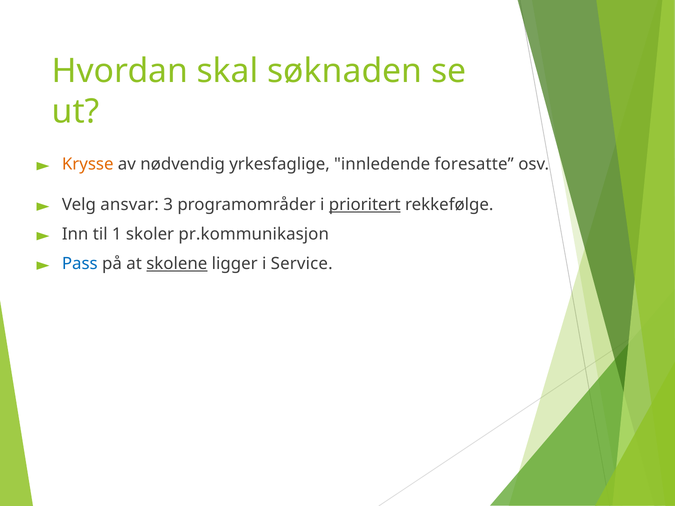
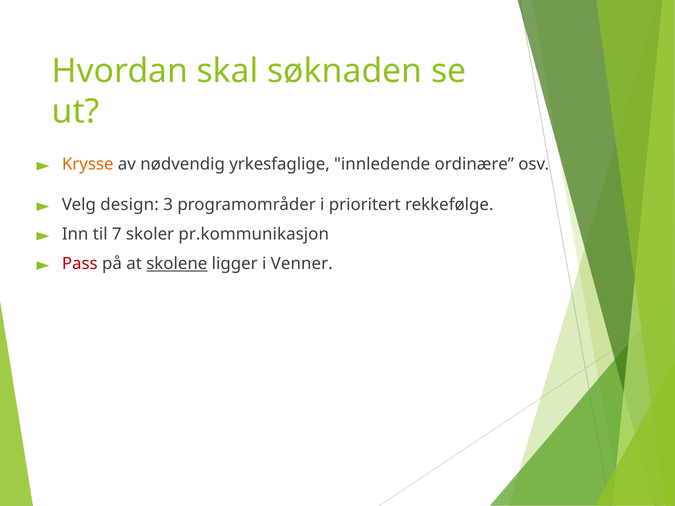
foresatte: foresatte -> ordinære
ansvar: ansvar -> design
prioritert underline: present -> none
1: 1 -> 7
Pass colour: blue -> red
Service: Service -> Venner
